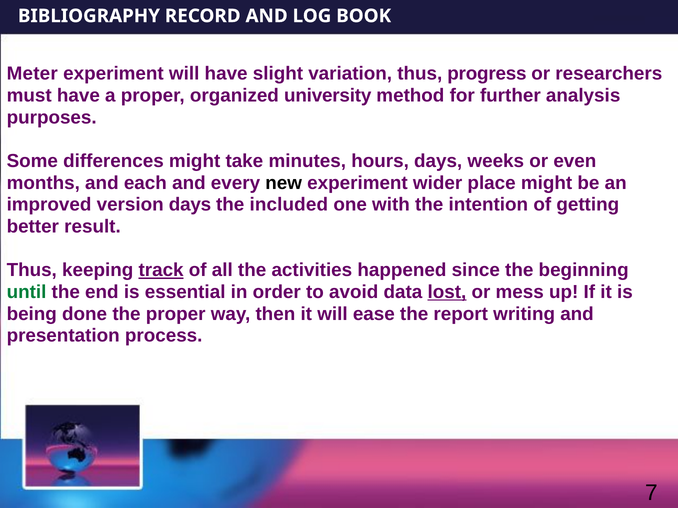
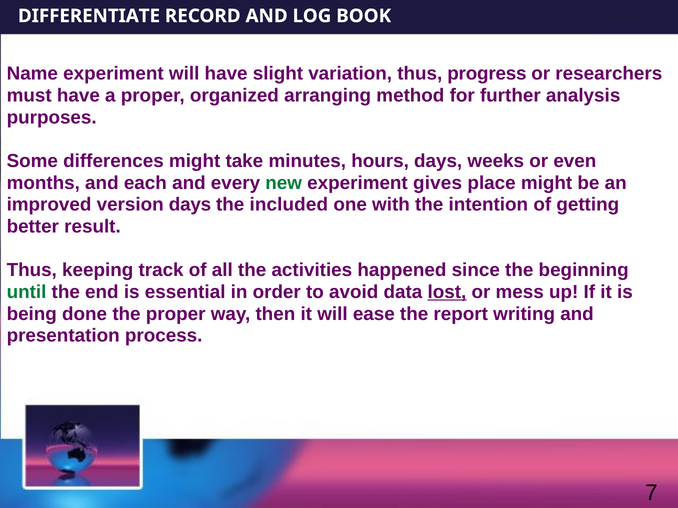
BIBLIOGRAPHY: BIBLIOGRAPHY -> DIFFERENTIATE
Meter: Meter -> Name
university: university -> arranging
new colour: black -> green
wider: wider -> gives
track underline: present -> none
